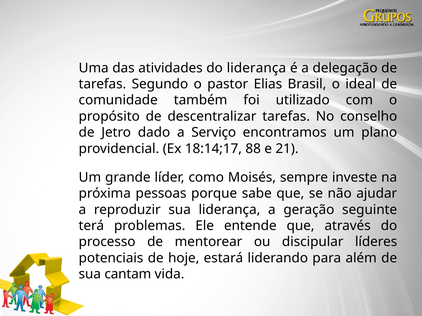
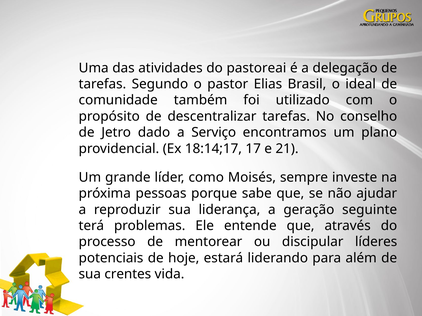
do liderança: liderança -> pastoreai
88: 88 -> 17
cantam: cantam -> crentes
